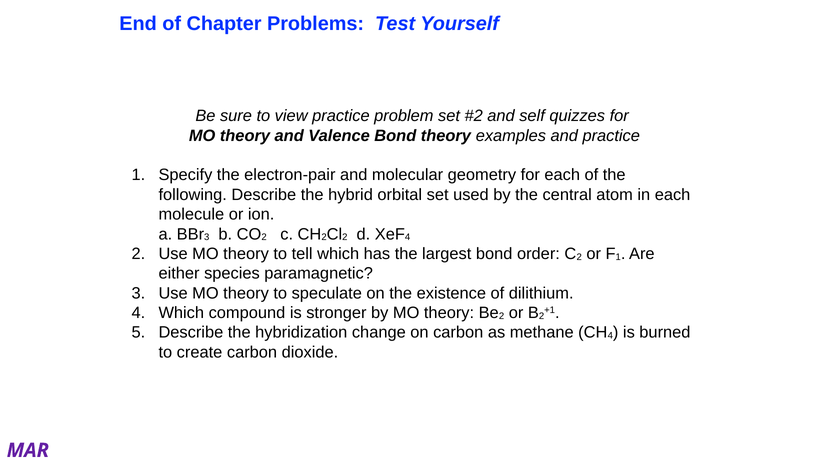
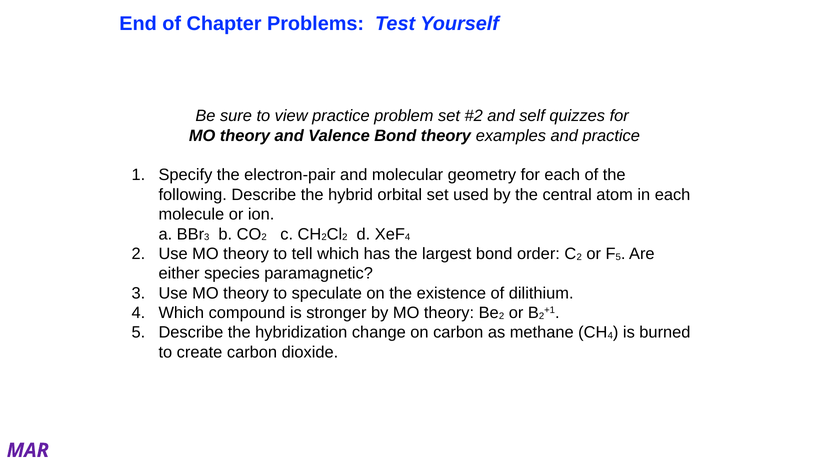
1 at (618, 257): 1 -> 5
